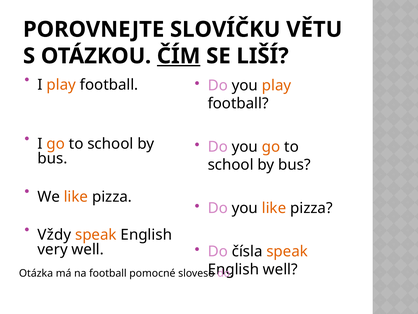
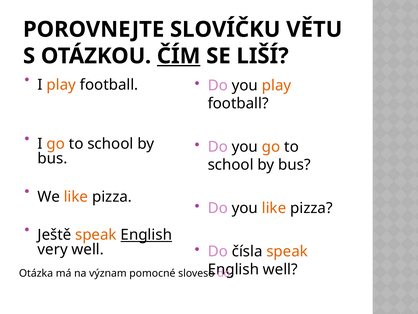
Vždy: Vždy -> Ještě
English at (146, 235) underline: none -> present
na football: football -> význam
